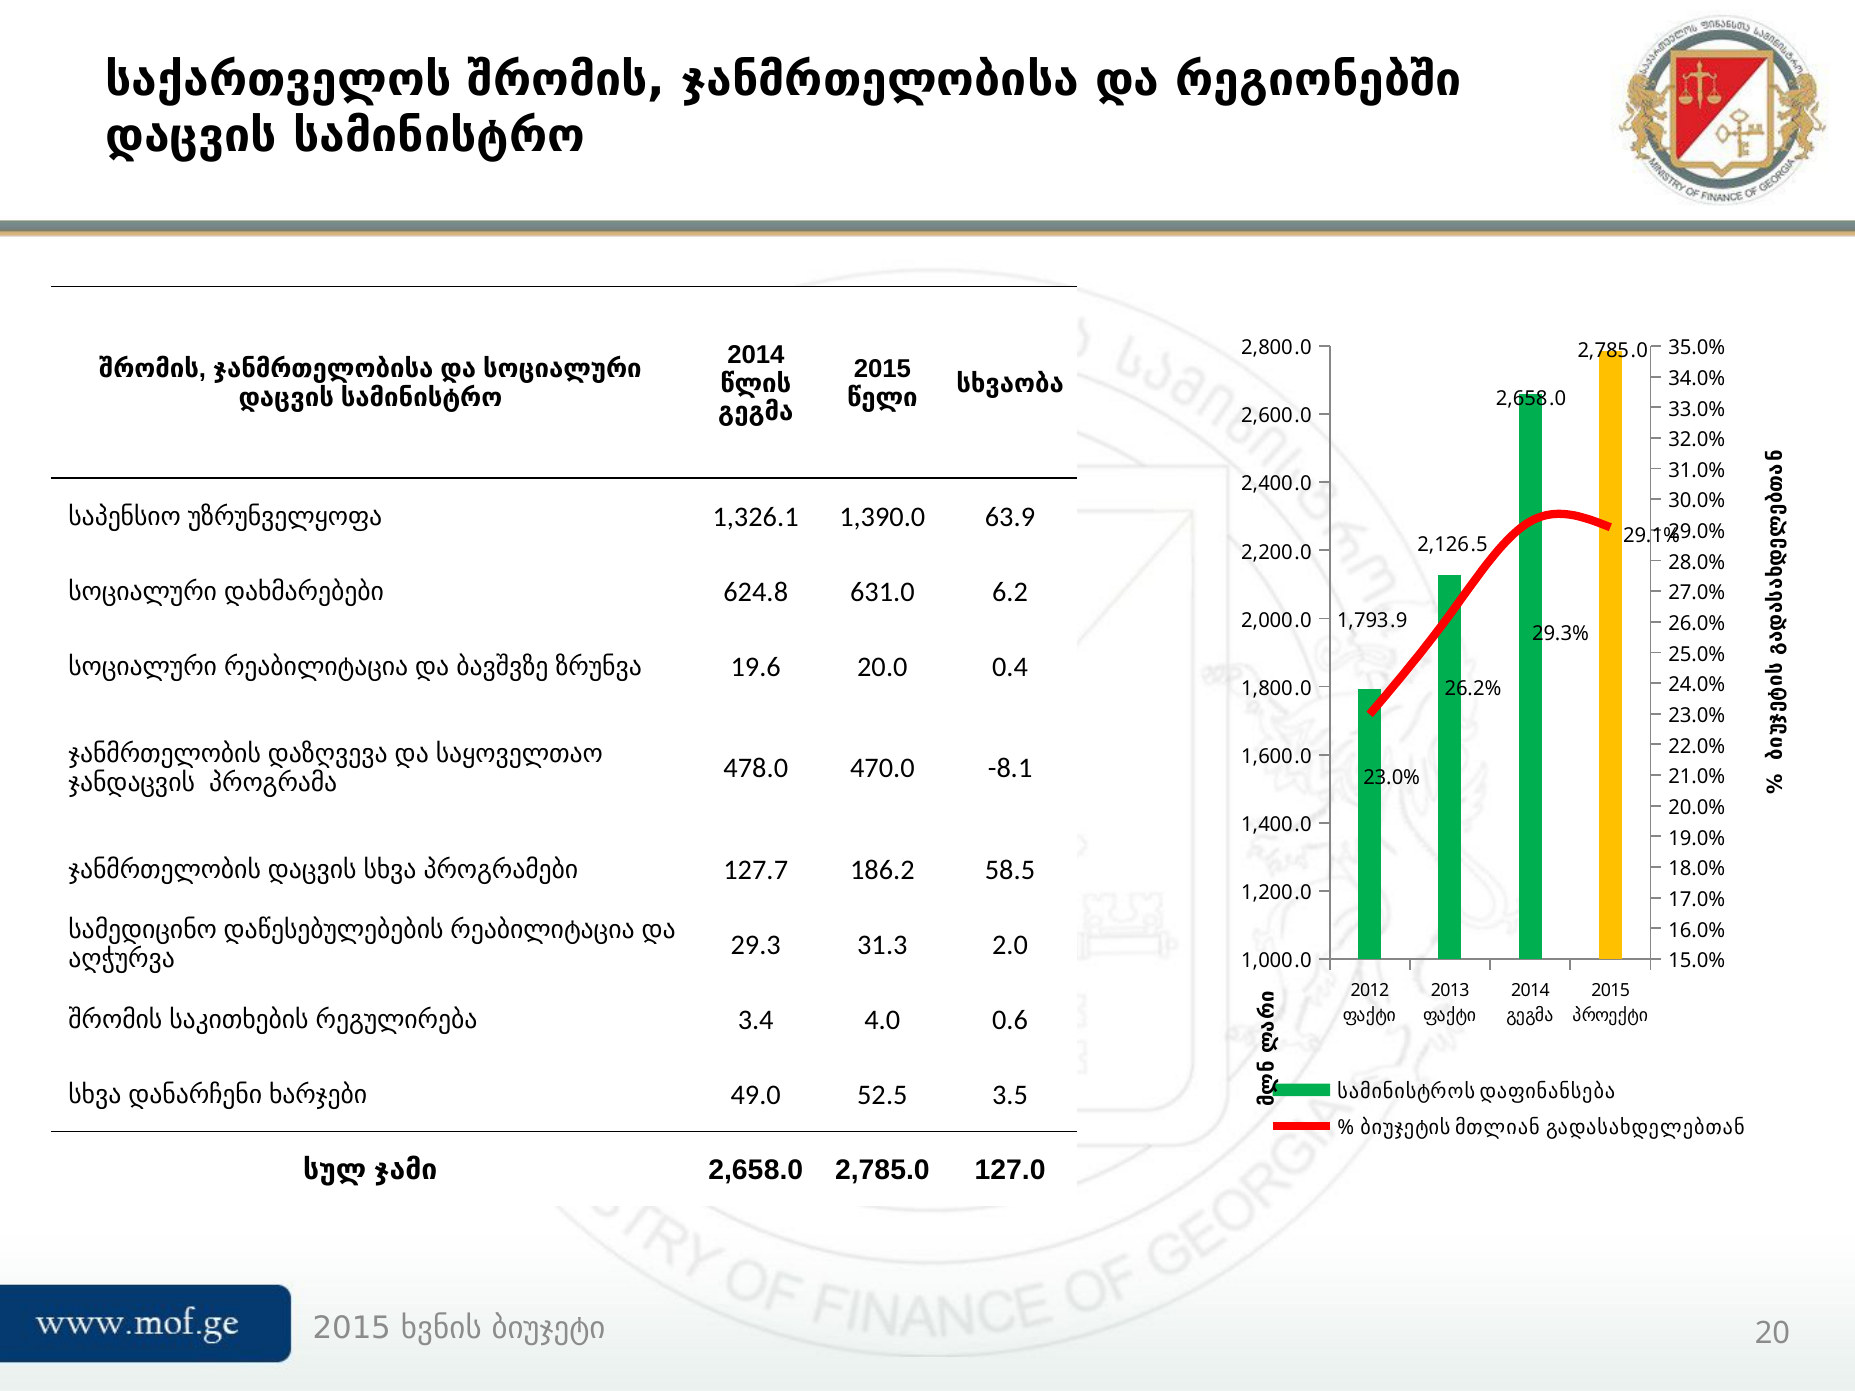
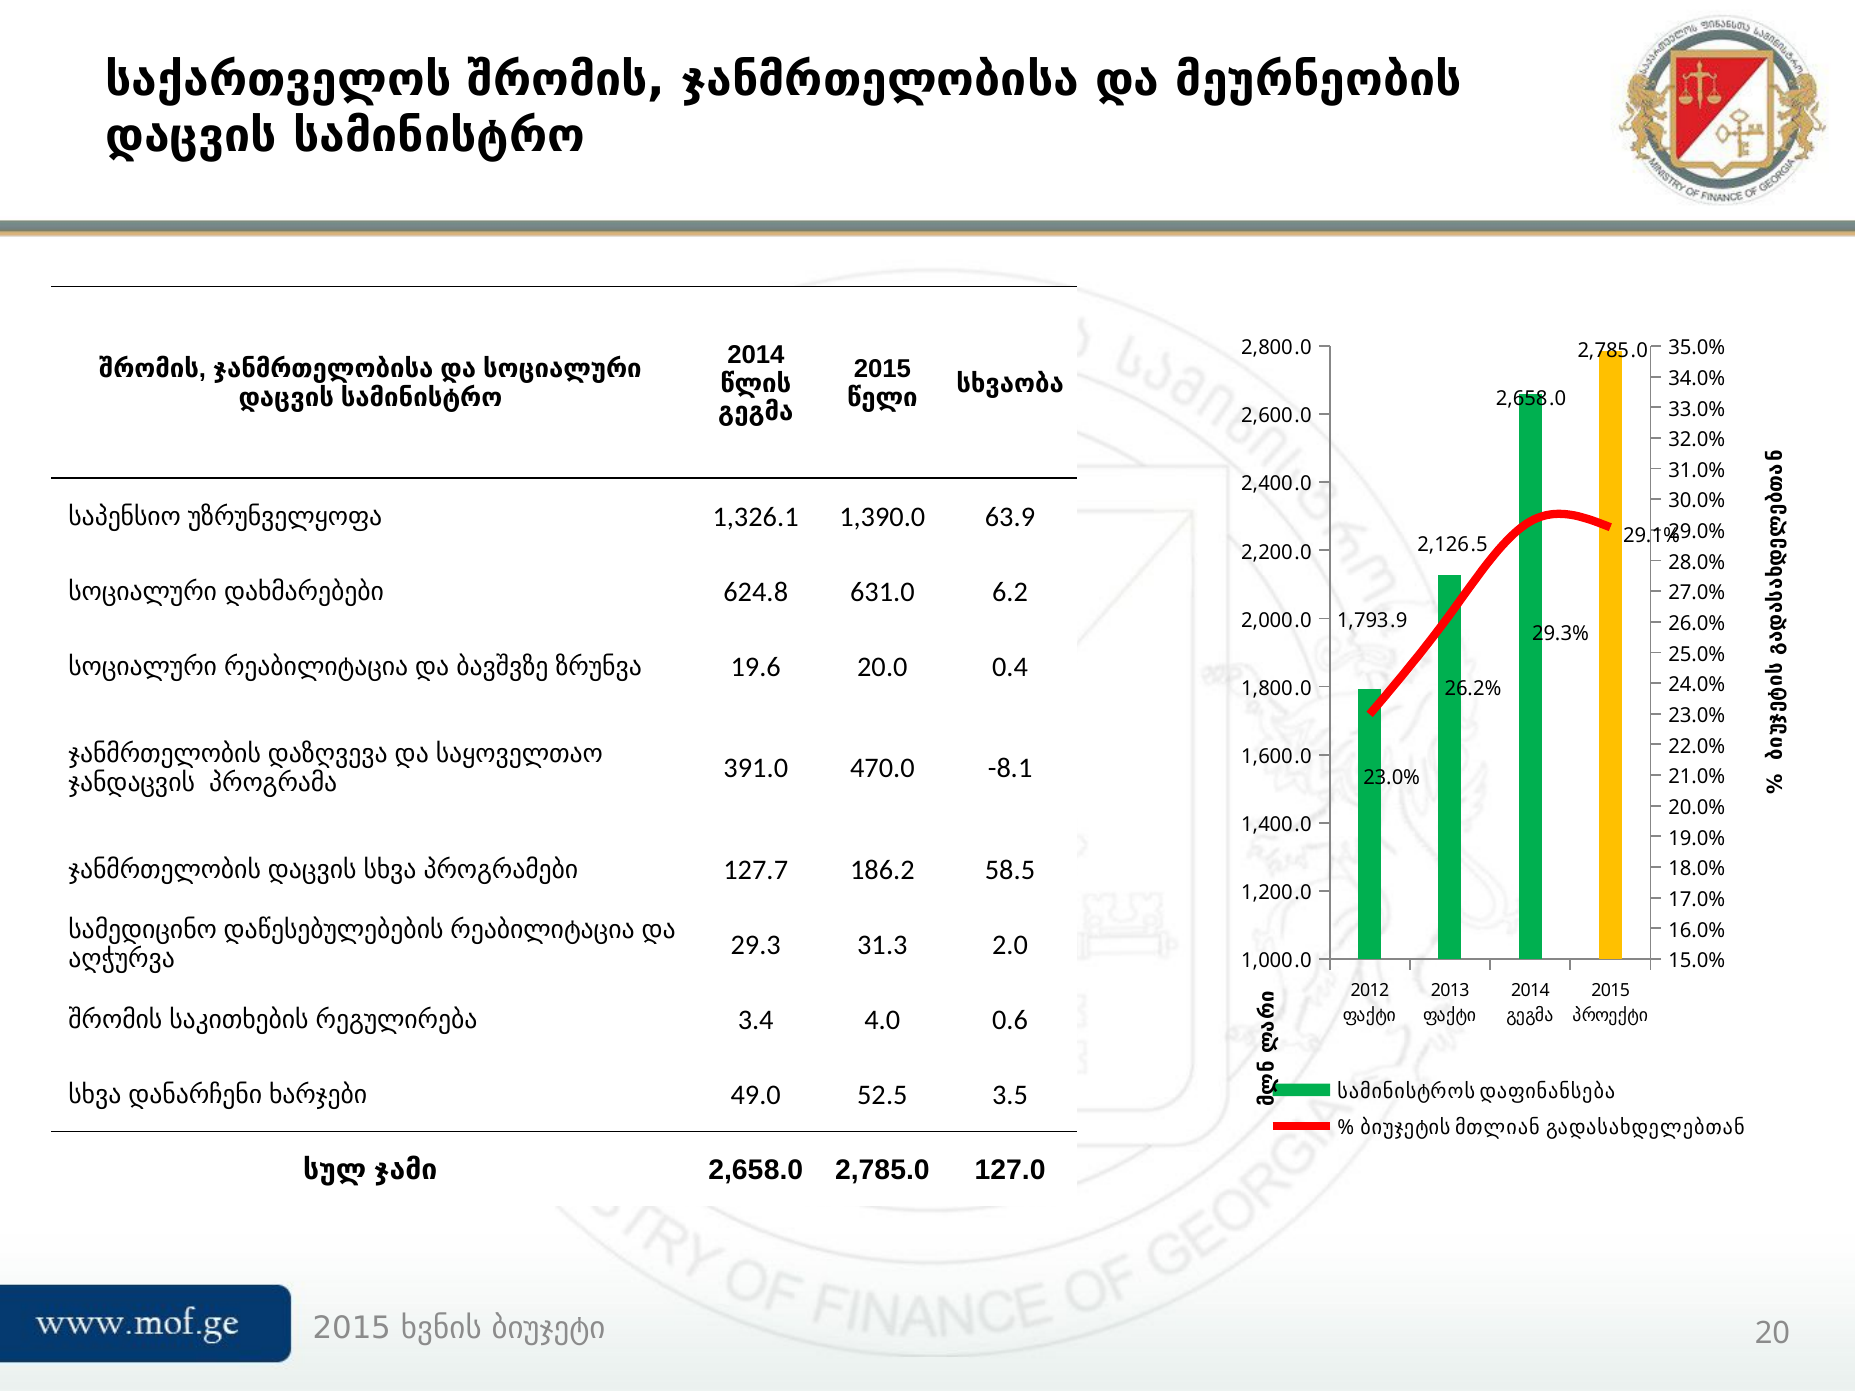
რეგიონებში: რეგიონებში -> მეურნეობის
478.0: 478.0 -> 391.0
